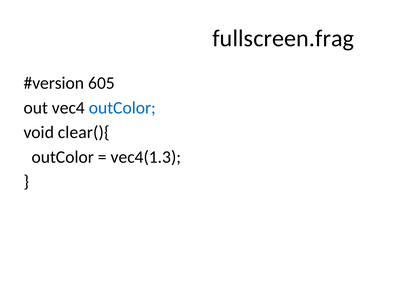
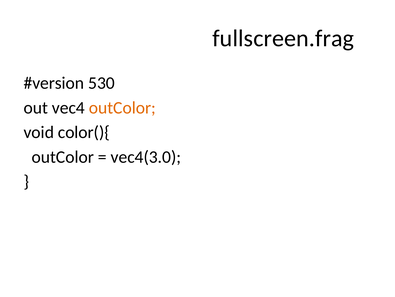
605: 605 -> 530
outColor at (122, 107) colour: blue -> orange
clear(){: clear(){ -> color(){
vec4(1.3: vec4(1.3 -> vec4(3.0
